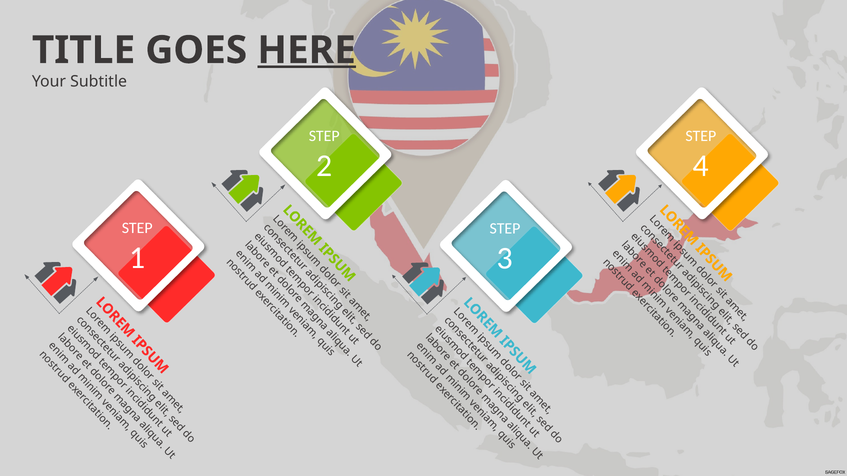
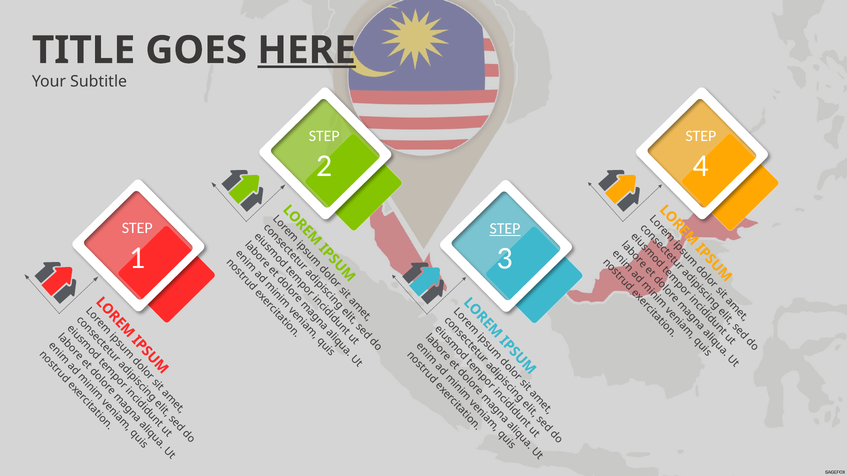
STEP at (505, 229) underline: none -> present
